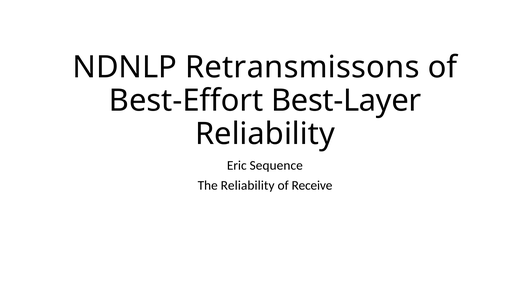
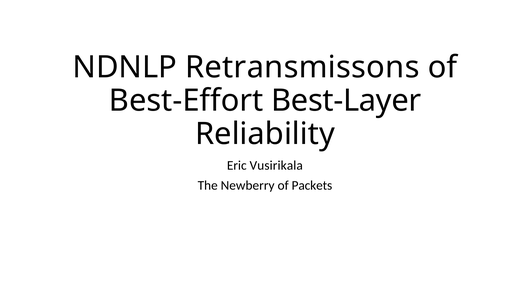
Sequence: Sequence -> Vusirikala
The Reliability: Reliability -> Newberry
Receive: Receive -> Packets
